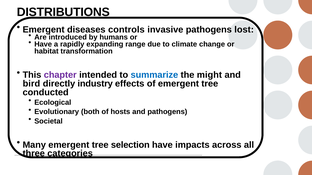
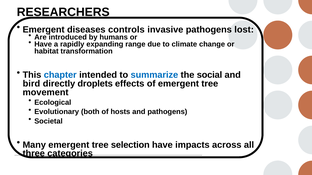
DISTRIBUTIONS: DISTRIBUTIONS -> RESEARCHERS
chapter colour: purple -> blue
might: might -> social
industry: industry -> droplets
conducted: conducted -> movement
